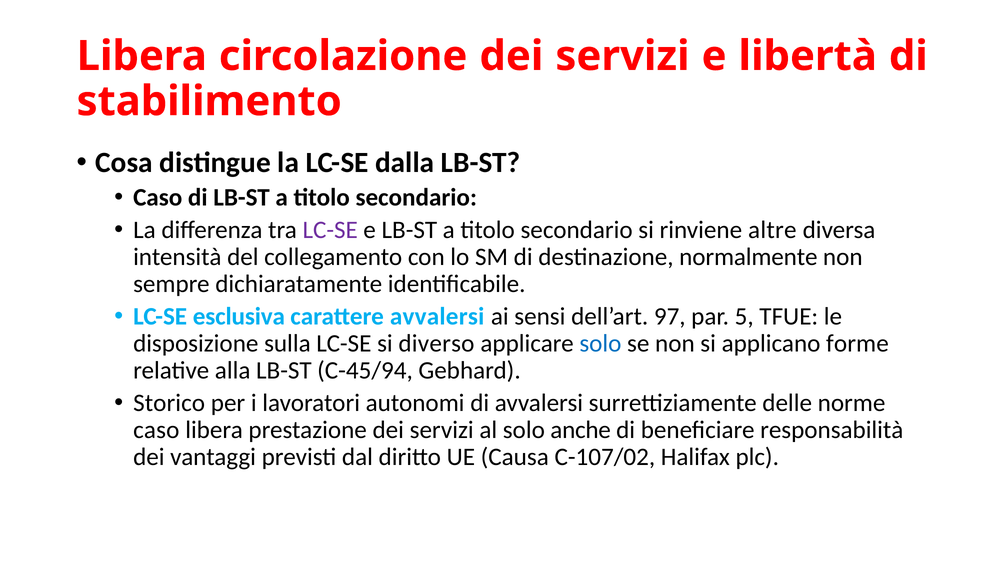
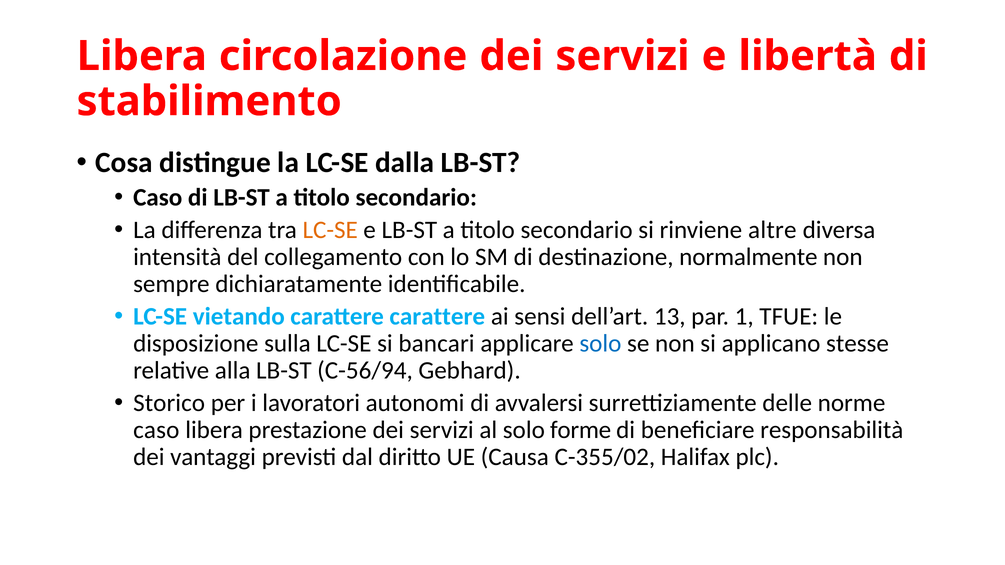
LC-SE at (330, 230) colour: purple -> orange
esclusiva: esclusiva -> vietando
carattere avvalersi: avvalersi -> carattere
97: 97 -> 13
5: 5 -> 1
diverso: diverso -> bancari
forme: forme -> stesse
C-45/94: C-45/94 -> C-56/94
anche: anche -> forme
C-107/02: C-107/02 -> C-355/02
